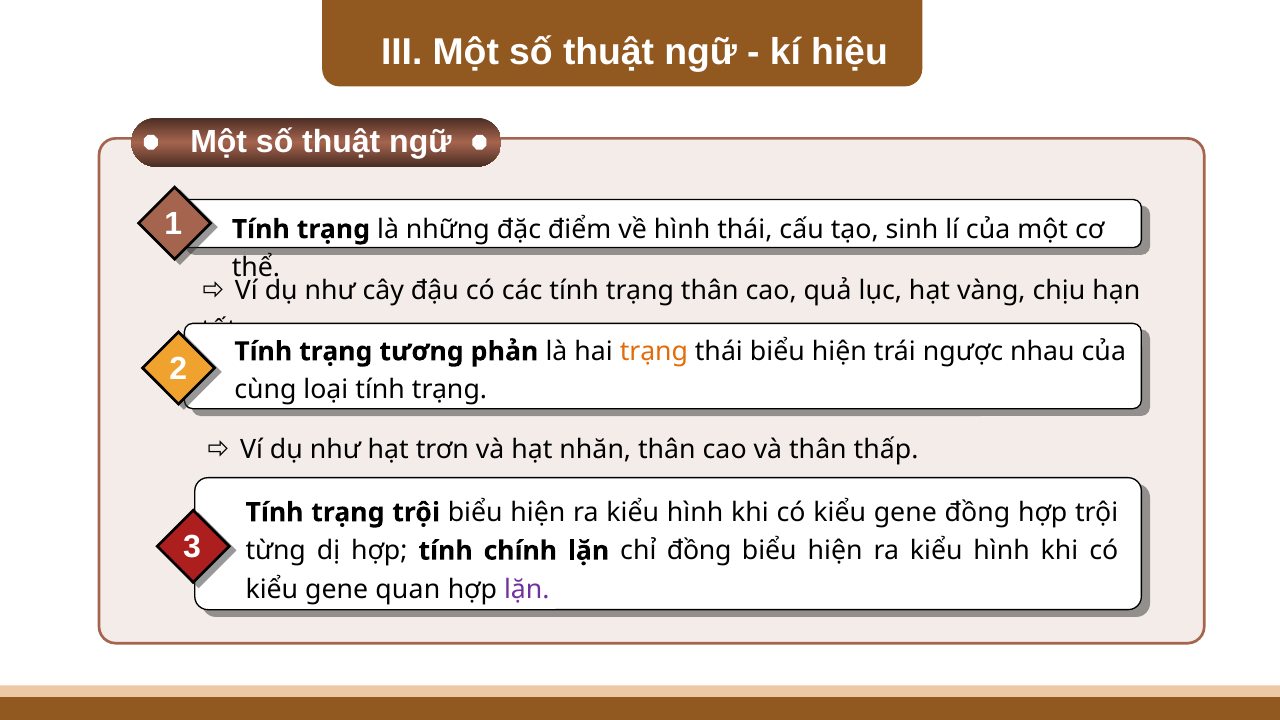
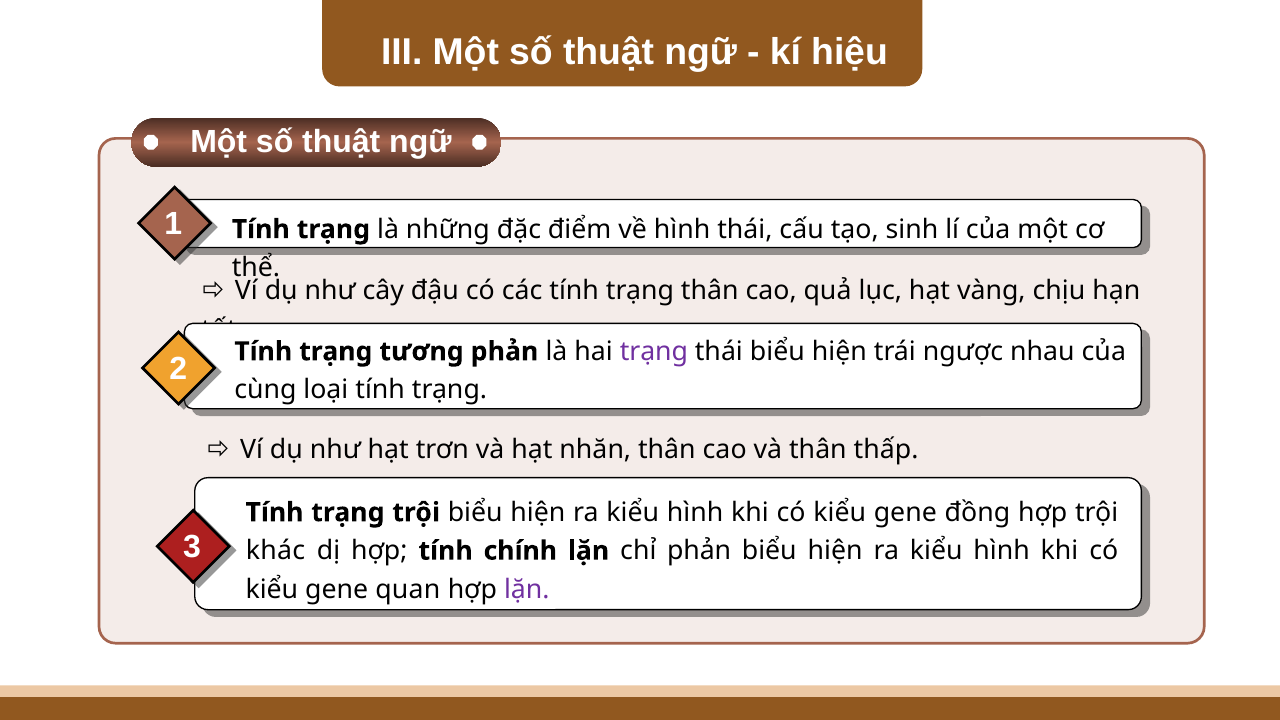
trạng at (654, 352) colour: orange -> purple
từng: từng -> khác
chỉ đồng: đồng -> phản
